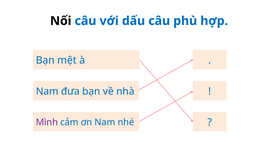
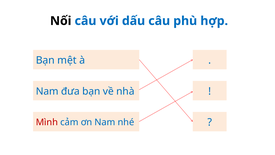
Mình colour: purple -> red
